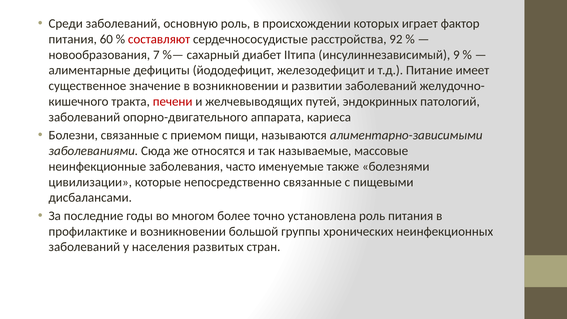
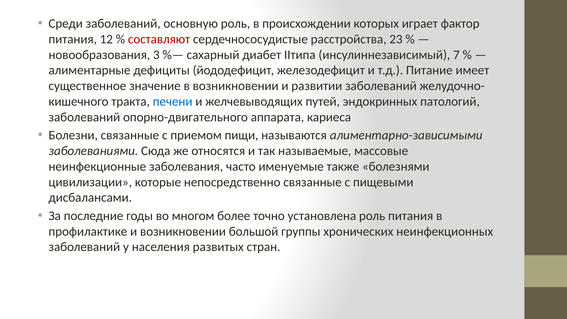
60: 60 -> 12
92: 92 -> 23
7: 7 -> 3
9: 9 -> 7
печени colour: red -> blue
